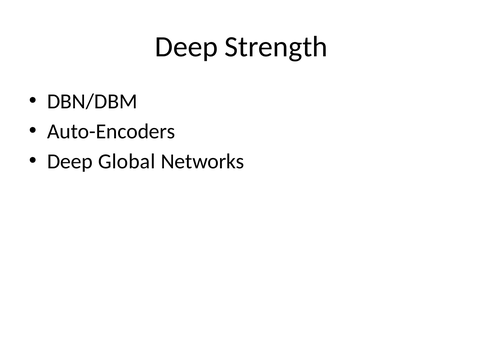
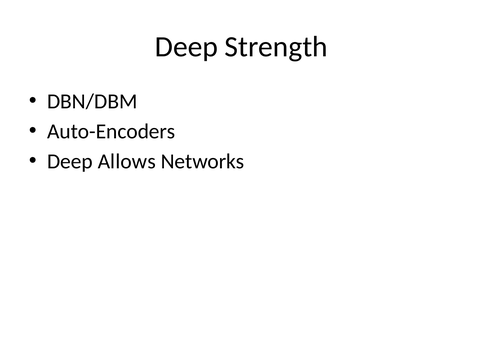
Global: Global -> Allows
